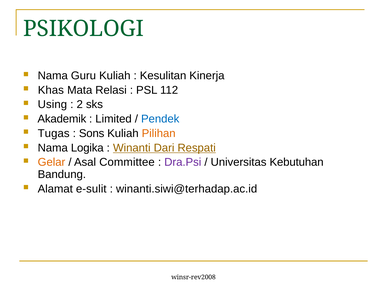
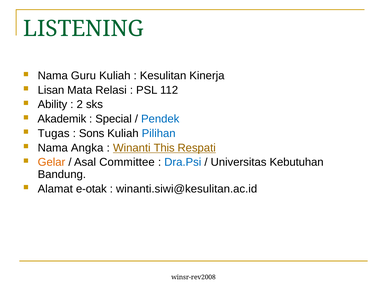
PSIKOLOGI: PSIKOLOGI -> LISTENING
Khas: Khas -> Lisan
Using: Using -> Ability
Limited: Limited -> Special
Pilihan colour: orange -> blue
Logika: Logika -> Angka
Dari: Dari -> This
Dra.Psi colour: purple -> blue
e-sulit: e-sulit -> e-otak
winanti.siwi@terhadap.ac.id: winanti.siwi@terhadap.ac.id -> winanti.siwi@kesulitan.ac.id
